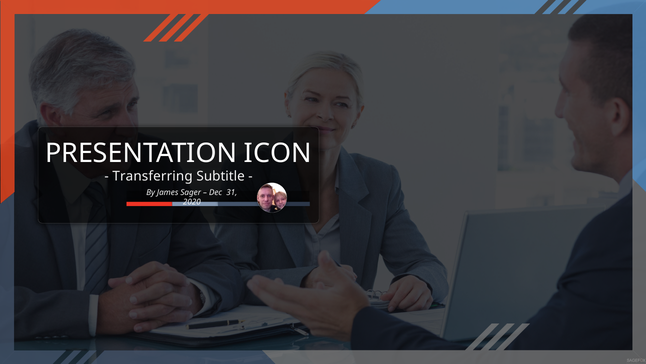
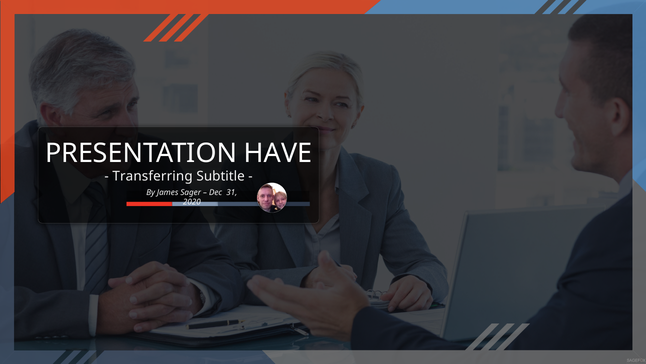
ICON: ICON -> HAVE
